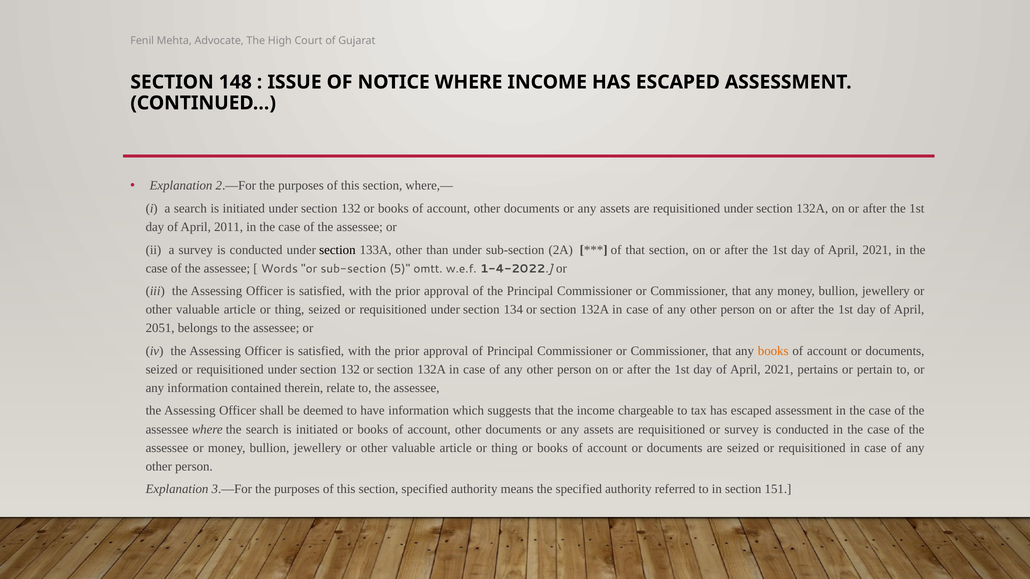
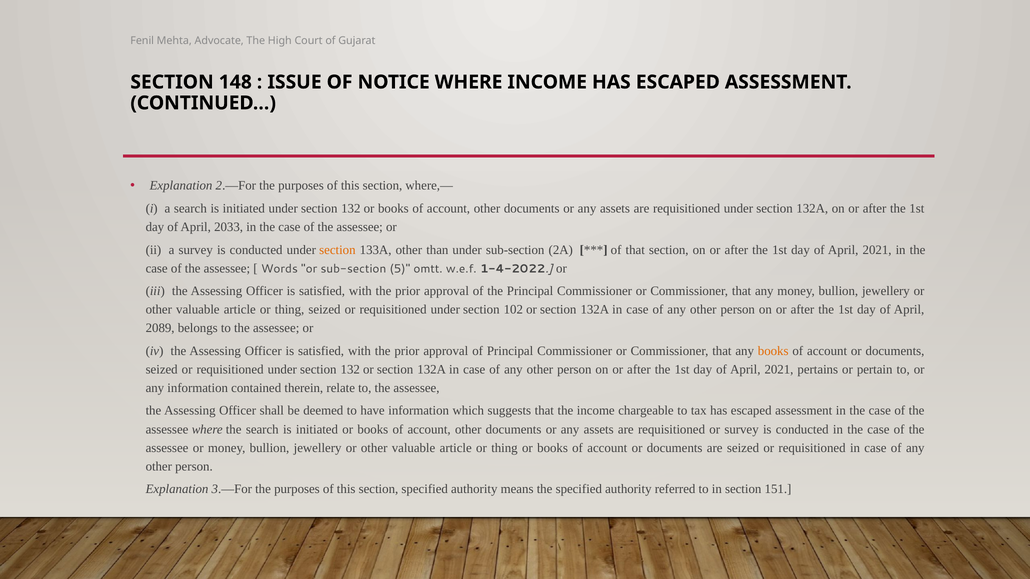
2011: 2011 -> 2033
section at (337, 250) colour: black -> orange
134: 134 -> 102
2051: 2051 -> 2089
